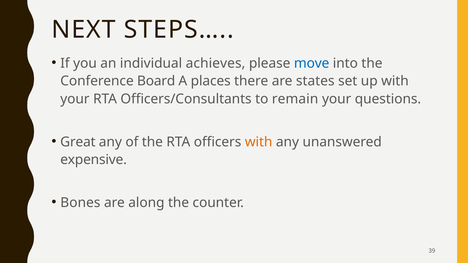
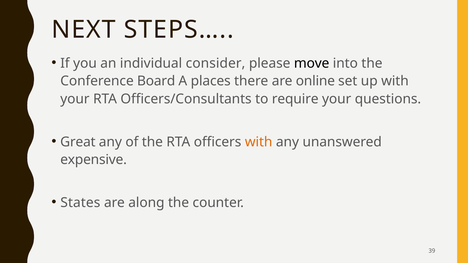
achieves: achieves -> consider
move colour: blue -> black
states: states -> online
remain: remain -> require
Bones: Bones -> States
